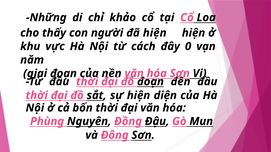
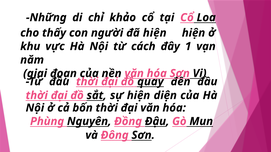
0: 0 -> 1
đồ đoạn: đoạn -> quay
